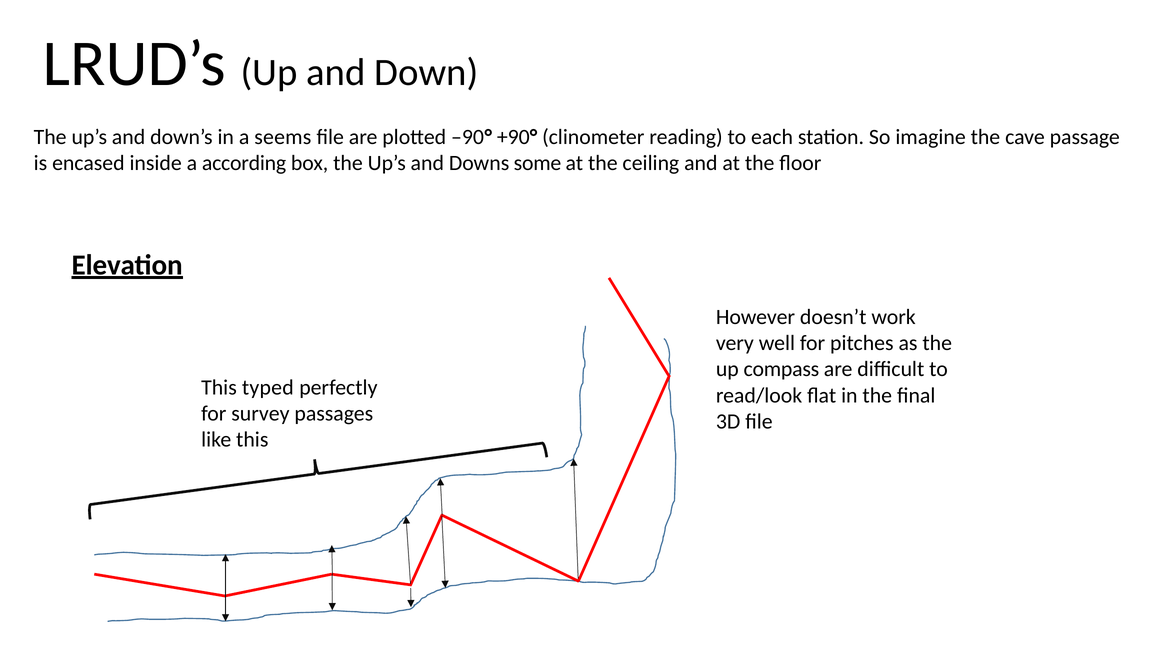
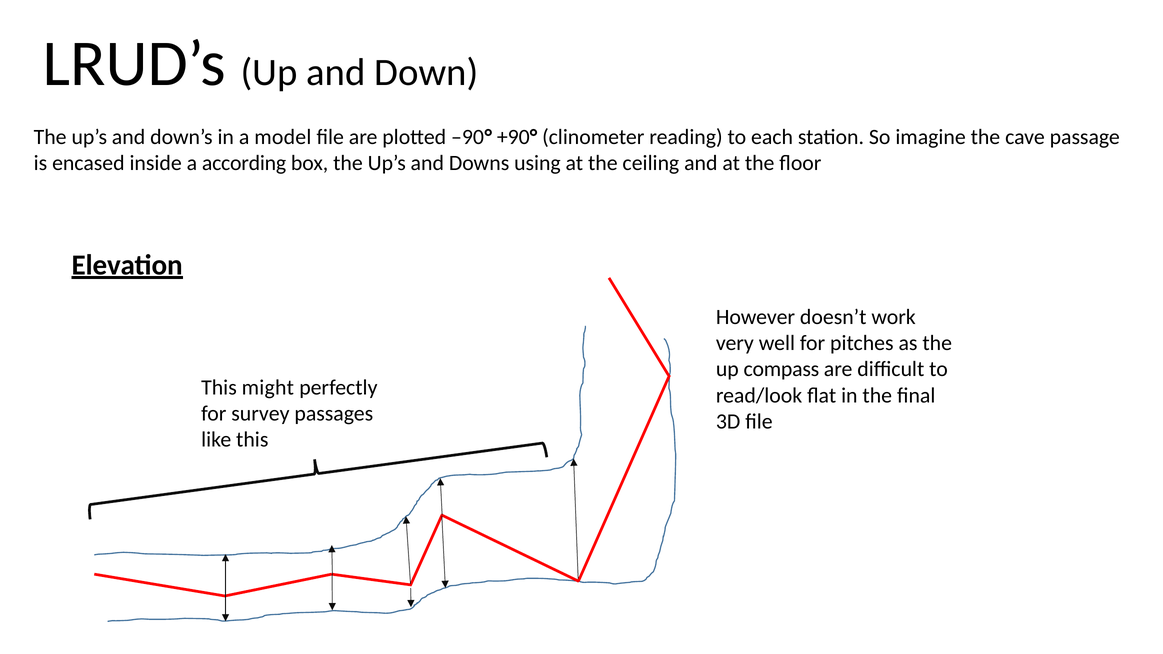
seems: seems -> model
some: some -> using
typed: typed -> might
